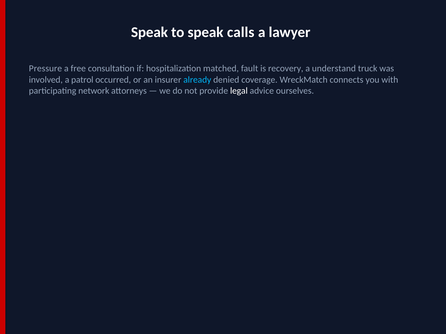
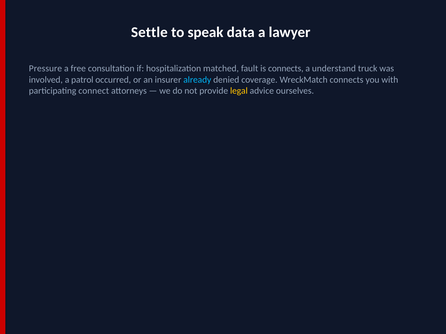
Speak at (149, 32): Speak -> Settle
calls: calls -> data
is recovery: recovery -> connects
network: network -> connect
legal colour: white -> yellow
